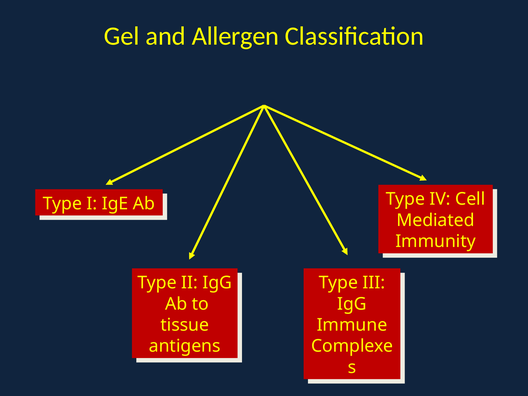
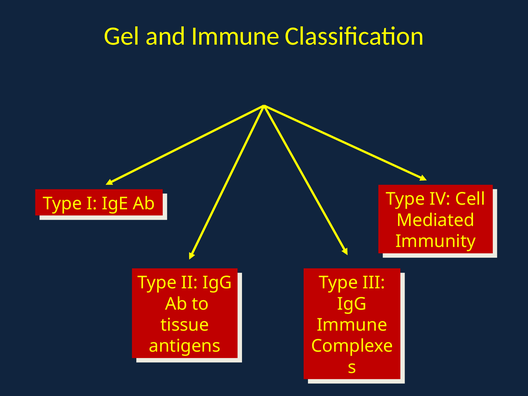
and Allergen: Allergen -> Immune
